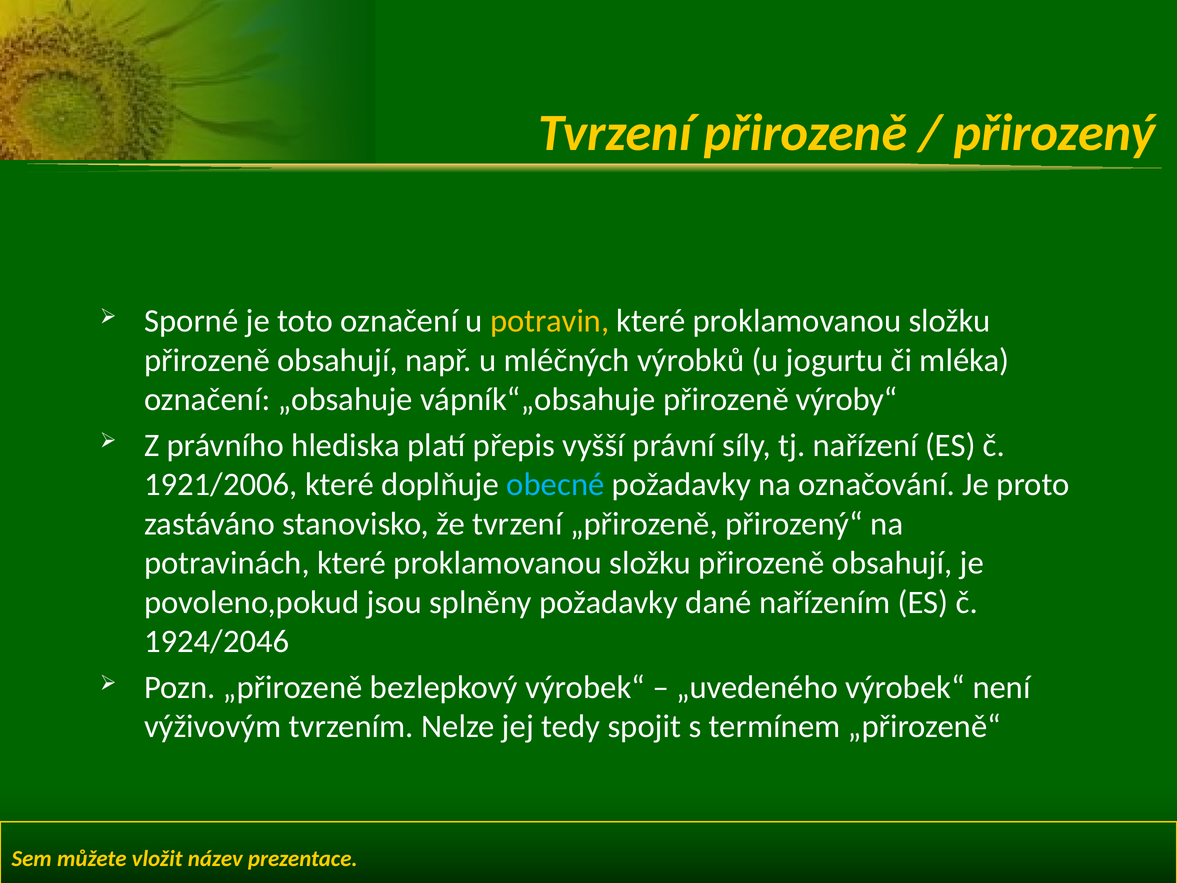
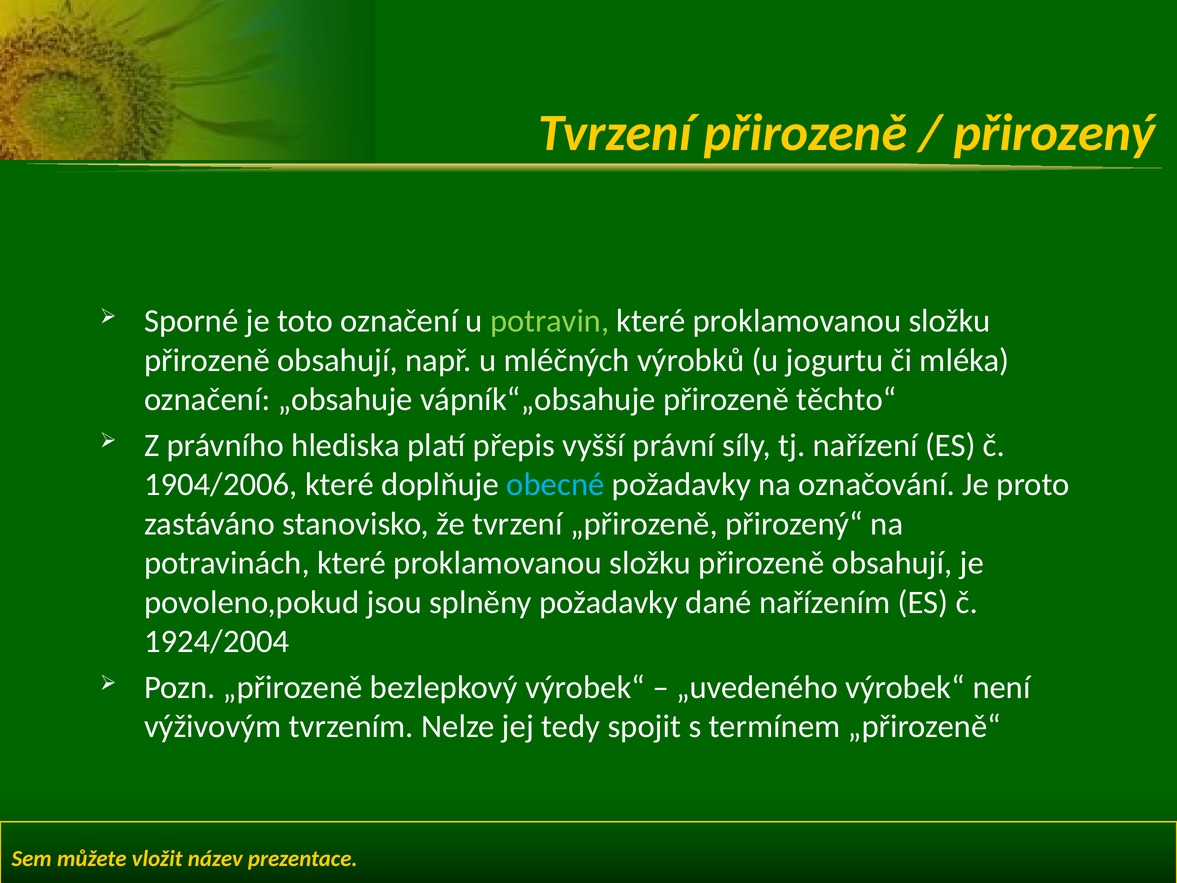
potravin colour: yellow -> light green
výroby“: výroby“ -> těchto“
1921/2006: 1921/2006 -> 1904/2006
1924/2046: 1924/2046 -> 1924/2004
